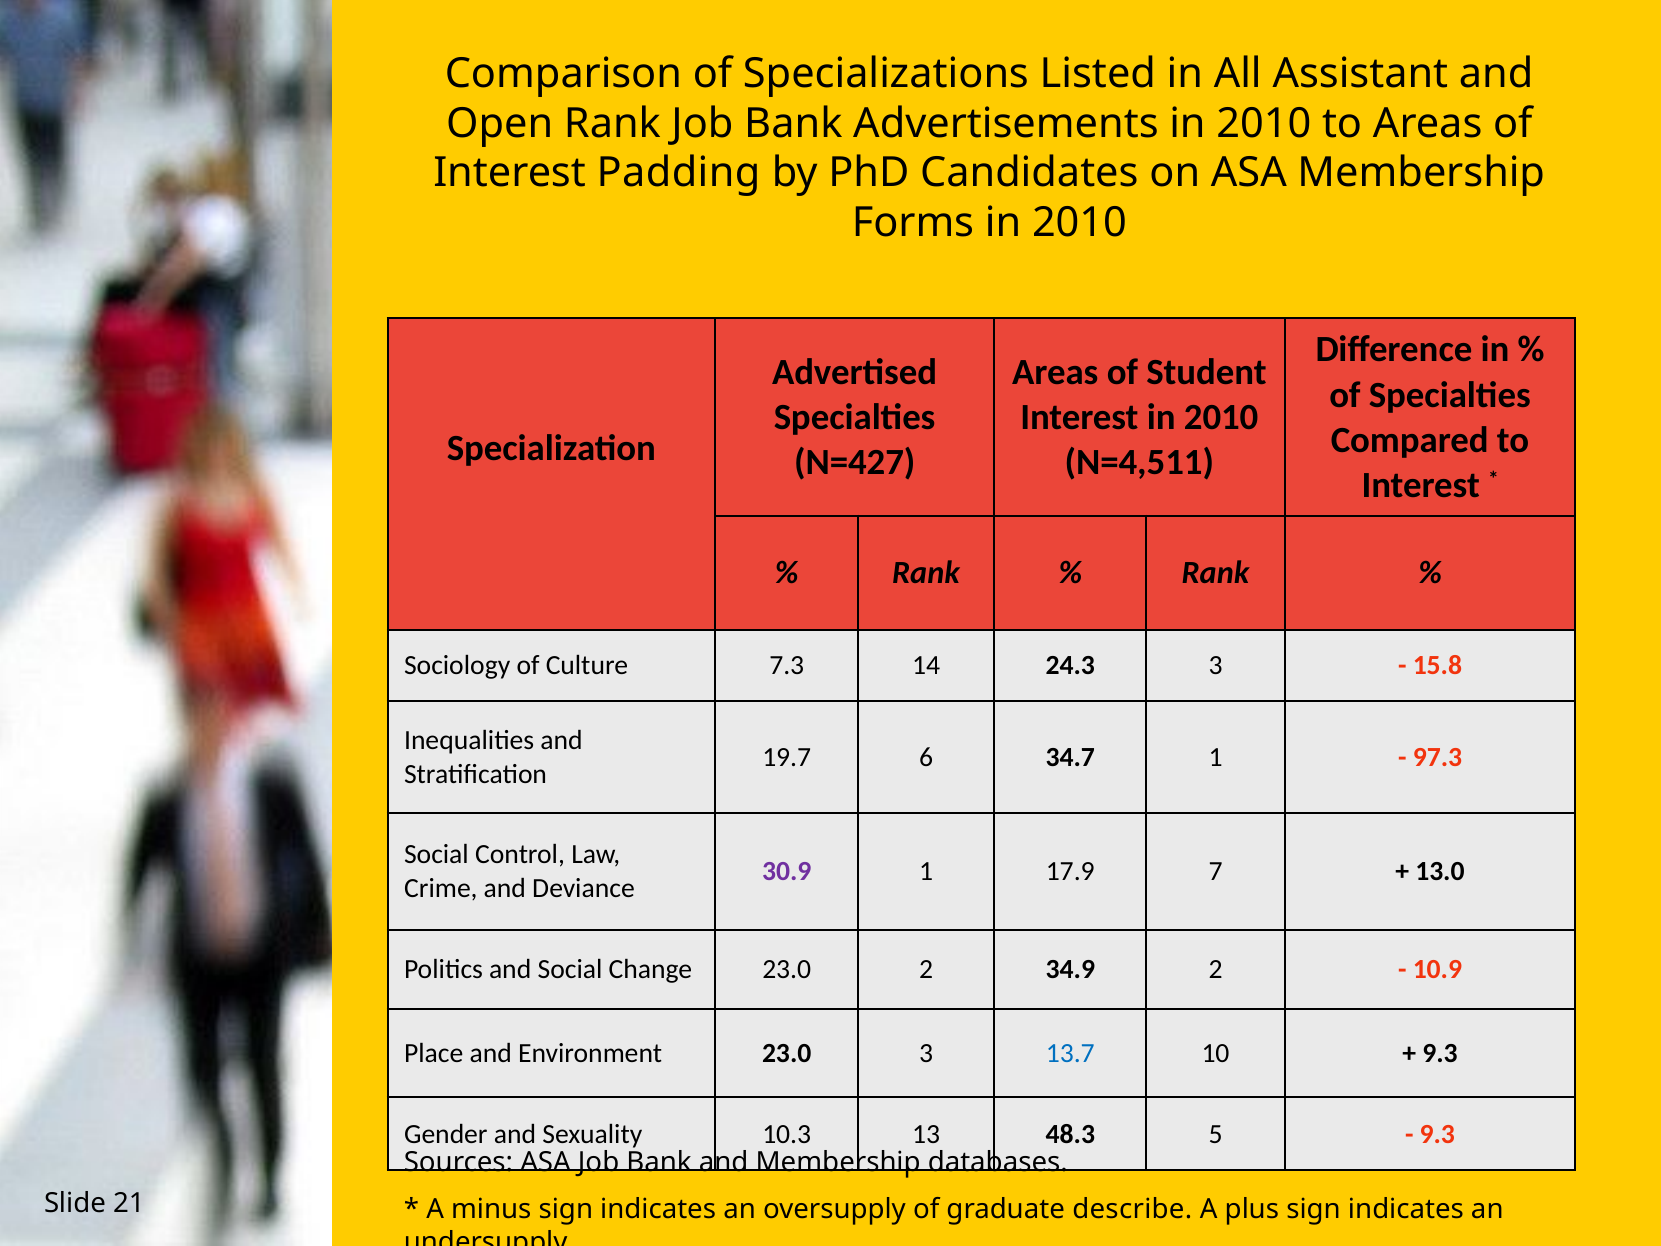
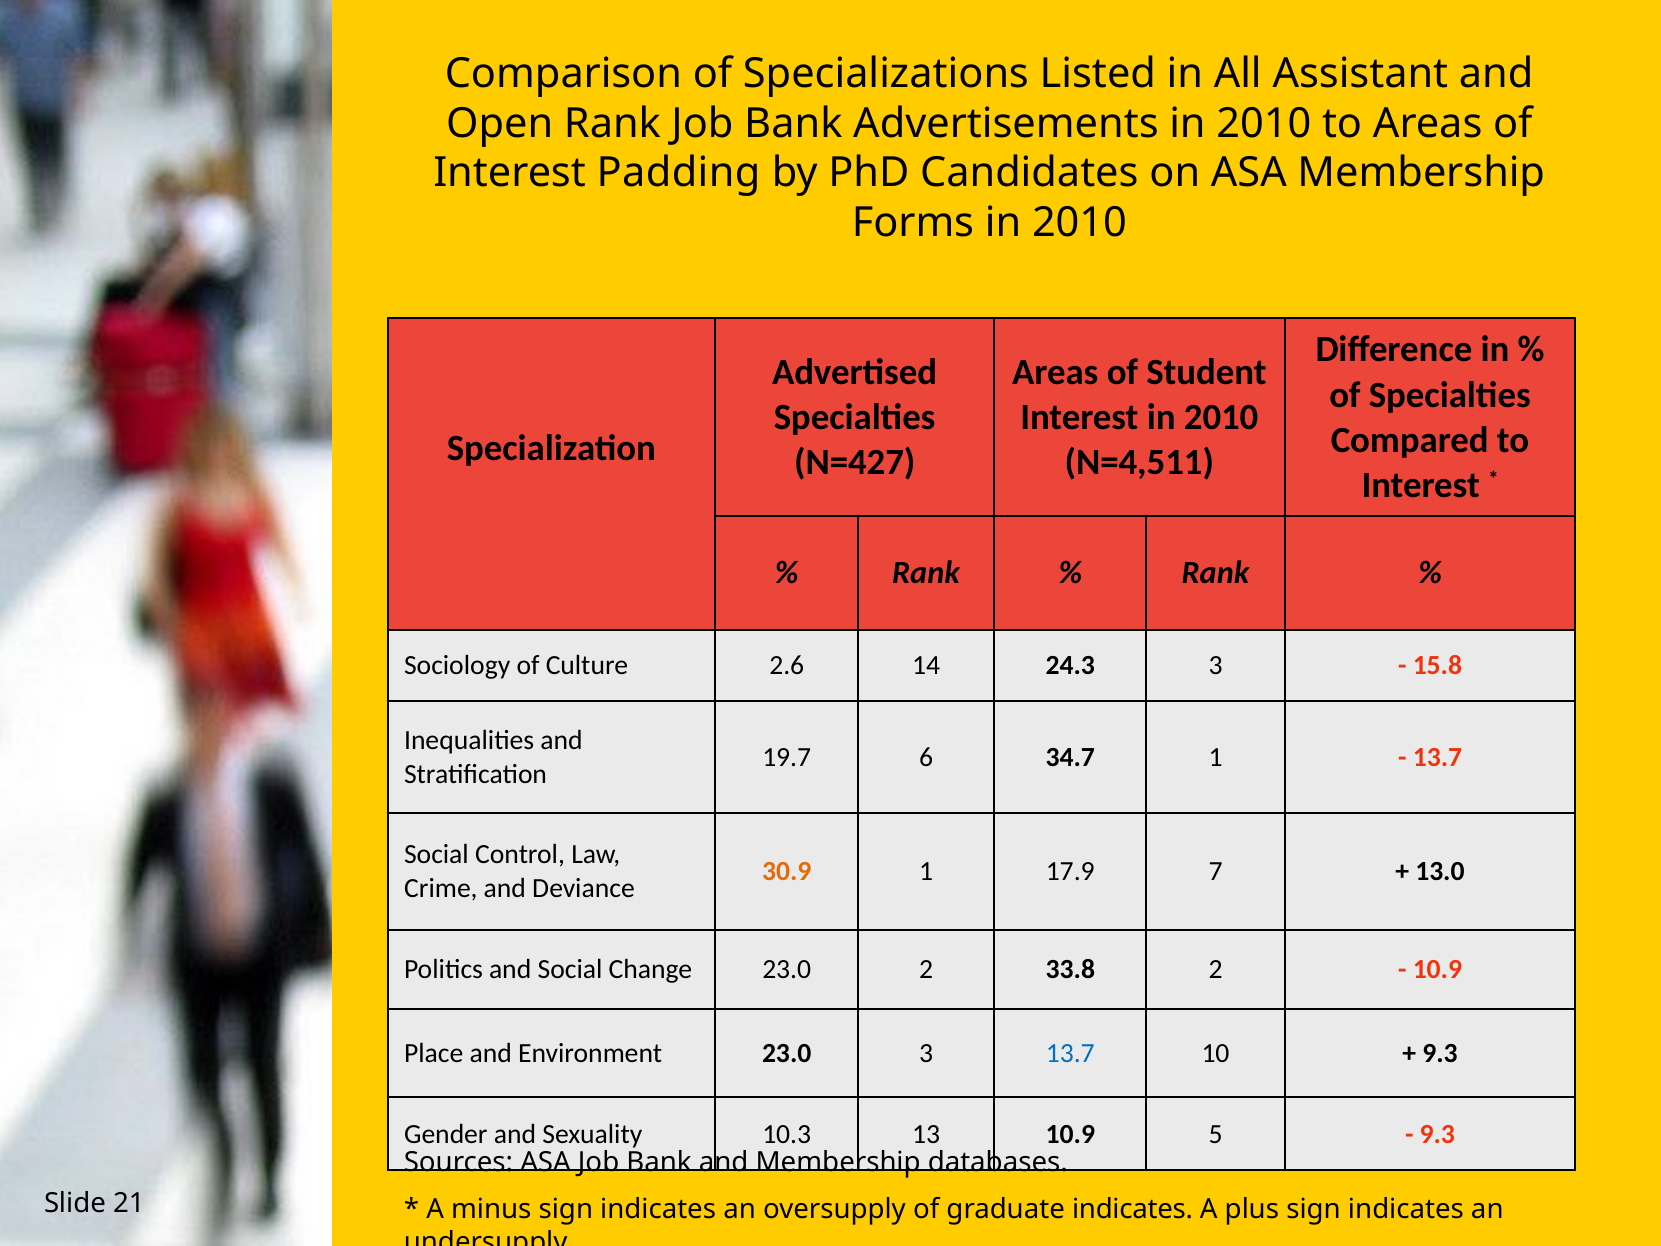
7.3: 7.3 -> 2.6
97.3 at (1437, 757): 97.3 -> 13.7
30.9 colour: purple -> orange
34.9: 34.9 -> 33.8
13 48.3: 48.3 -> 10.9
graduate describe: describe -> indicates
